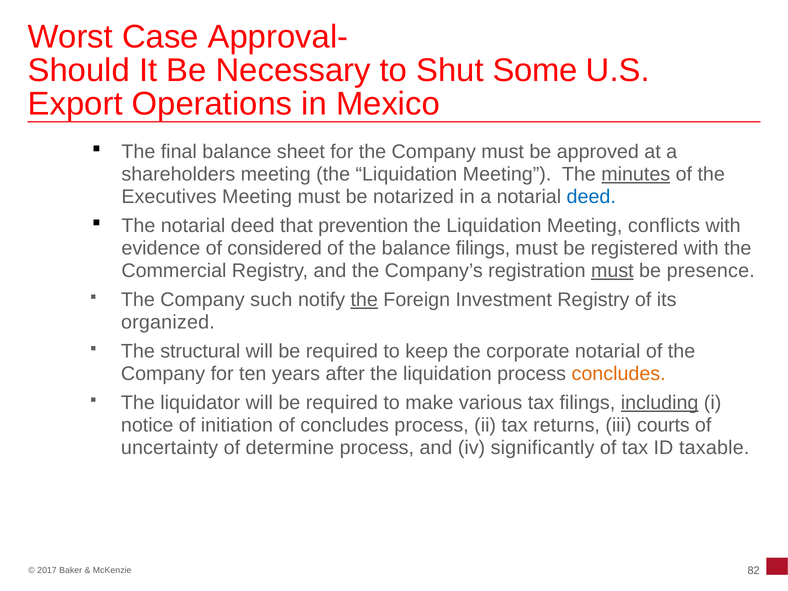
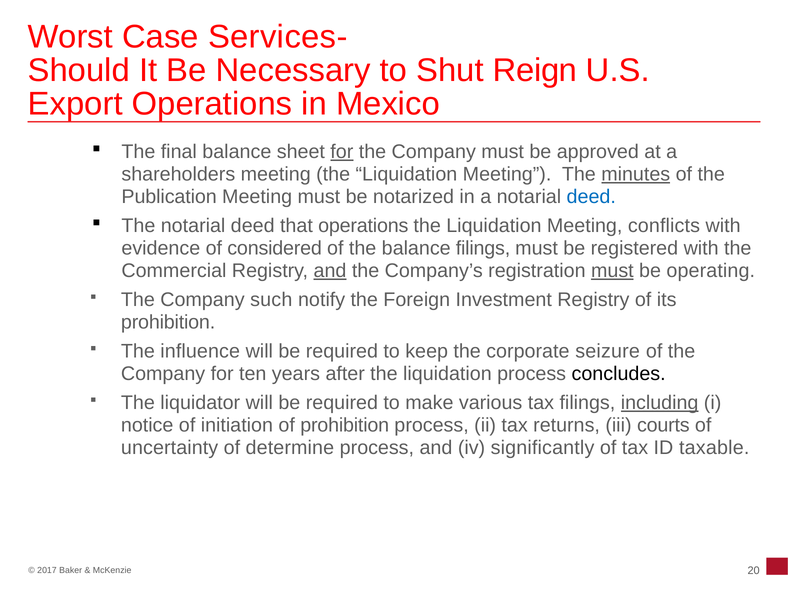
Approval-: Approval- -> Services-
Some: Some -> Reign
for at (342, 152) underline: none -> present
Executives: Executives -> Publication
that prevention: prevention -> operations
and at (330, 271) underline: none -> present
presence: presence -> operating
the at (364, 300) underline: present -> none
organized at (168, 322): organized -> prohibition
structural: structural -> influence
corporate notarial: notarial -> seizure
concludes at (619, 374) colour: orange -> black
of concludes: concludes -> prohibition
82: 82 -> 20
